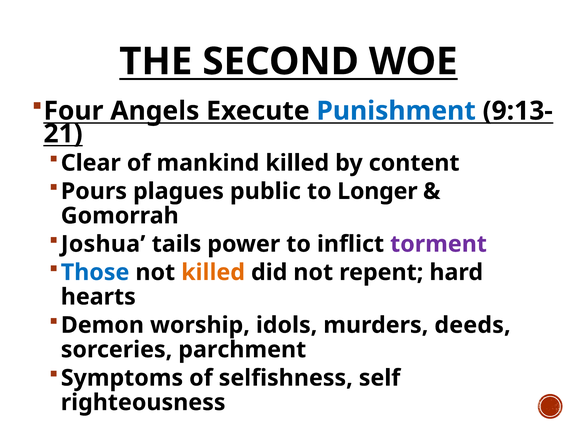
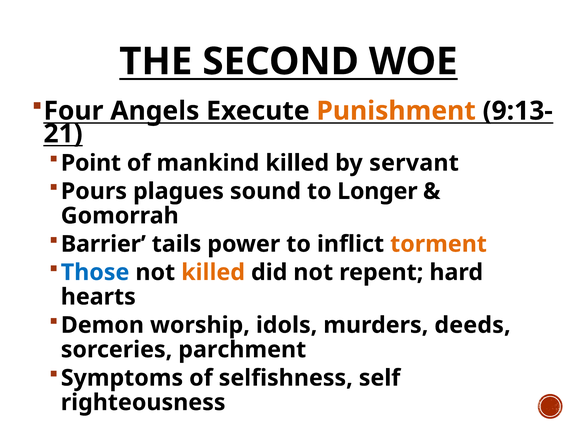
Punishment colour: blue -> orange
Clear: Clear -> Point
content: content -> servant
public: public -> sound
Joshua: Joshua -> Barrier
torment colour: purple -> orange
